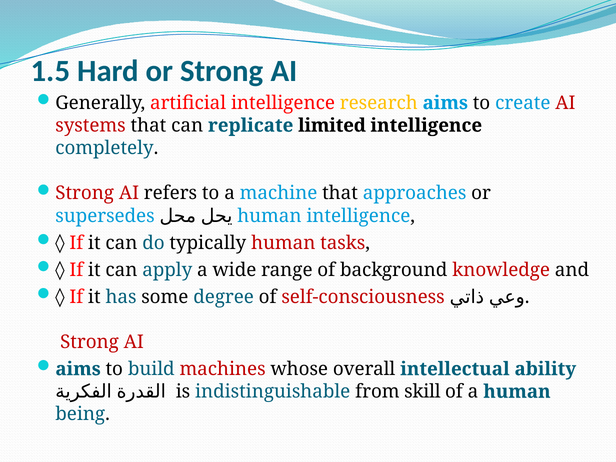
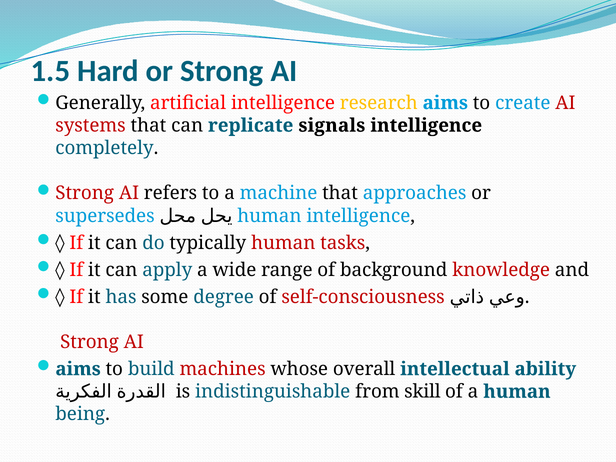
limited: limited -> signals
